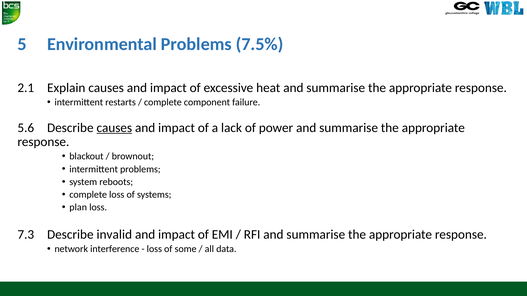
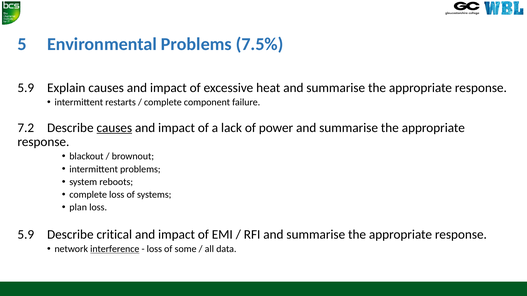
2.1 at (26, 88): 2.1 -> 5.9
5.6: 5.6 -> 7.2
7.3 at (26, 235): 7.3 -> 5.9
invalid: invalid -> critical
interference underline: none -> present
